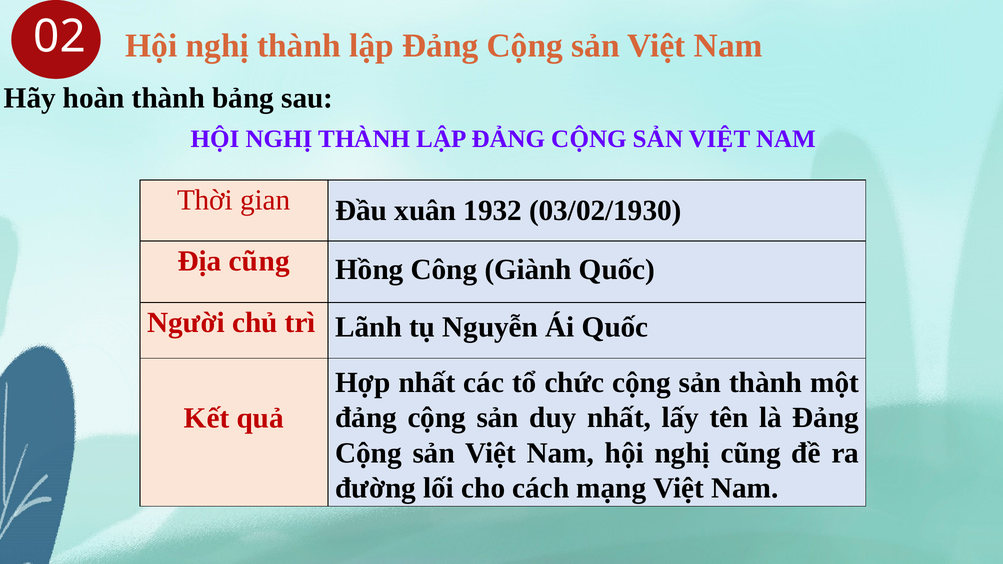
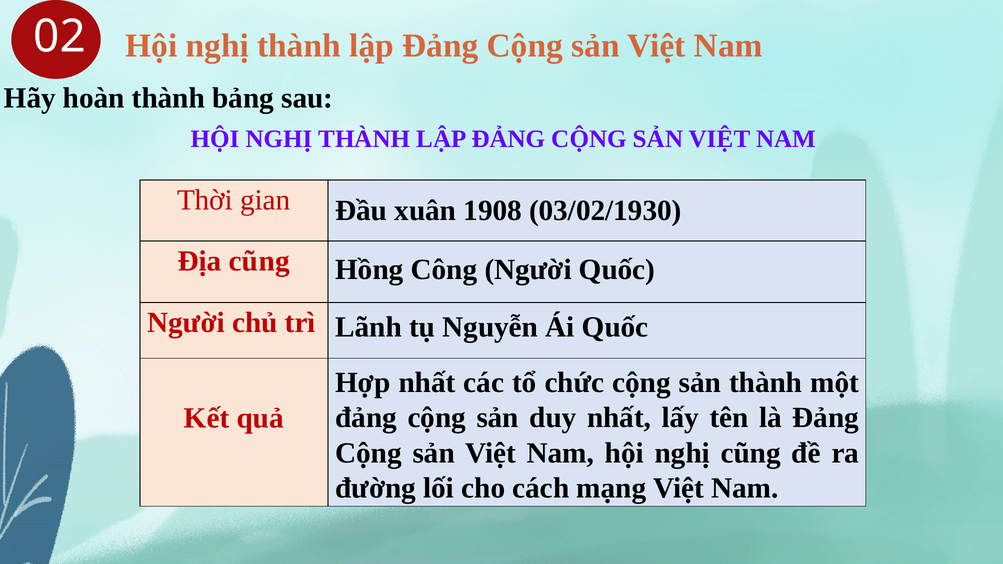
1932: 1932 -> 1908
Công Giành: Giành -> Người
